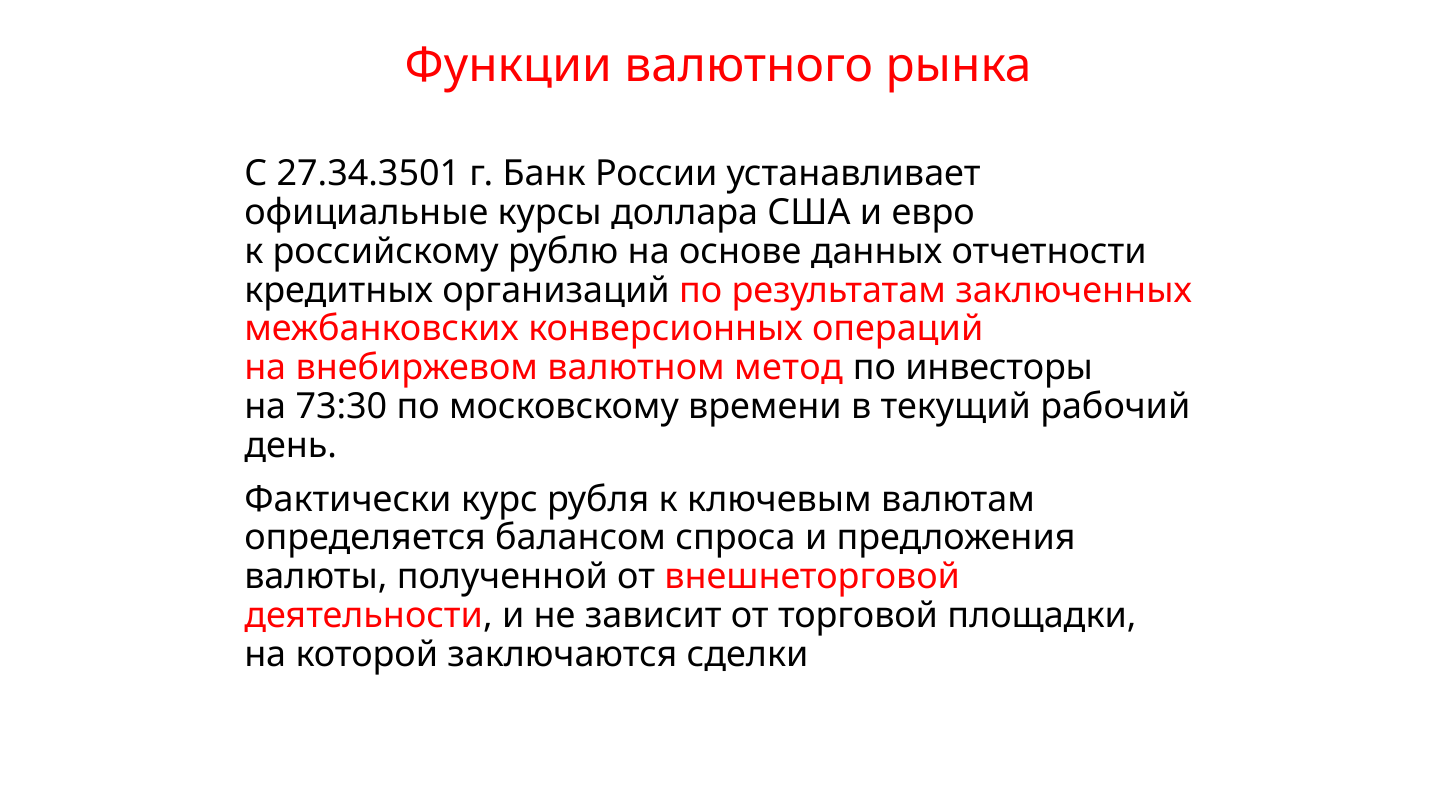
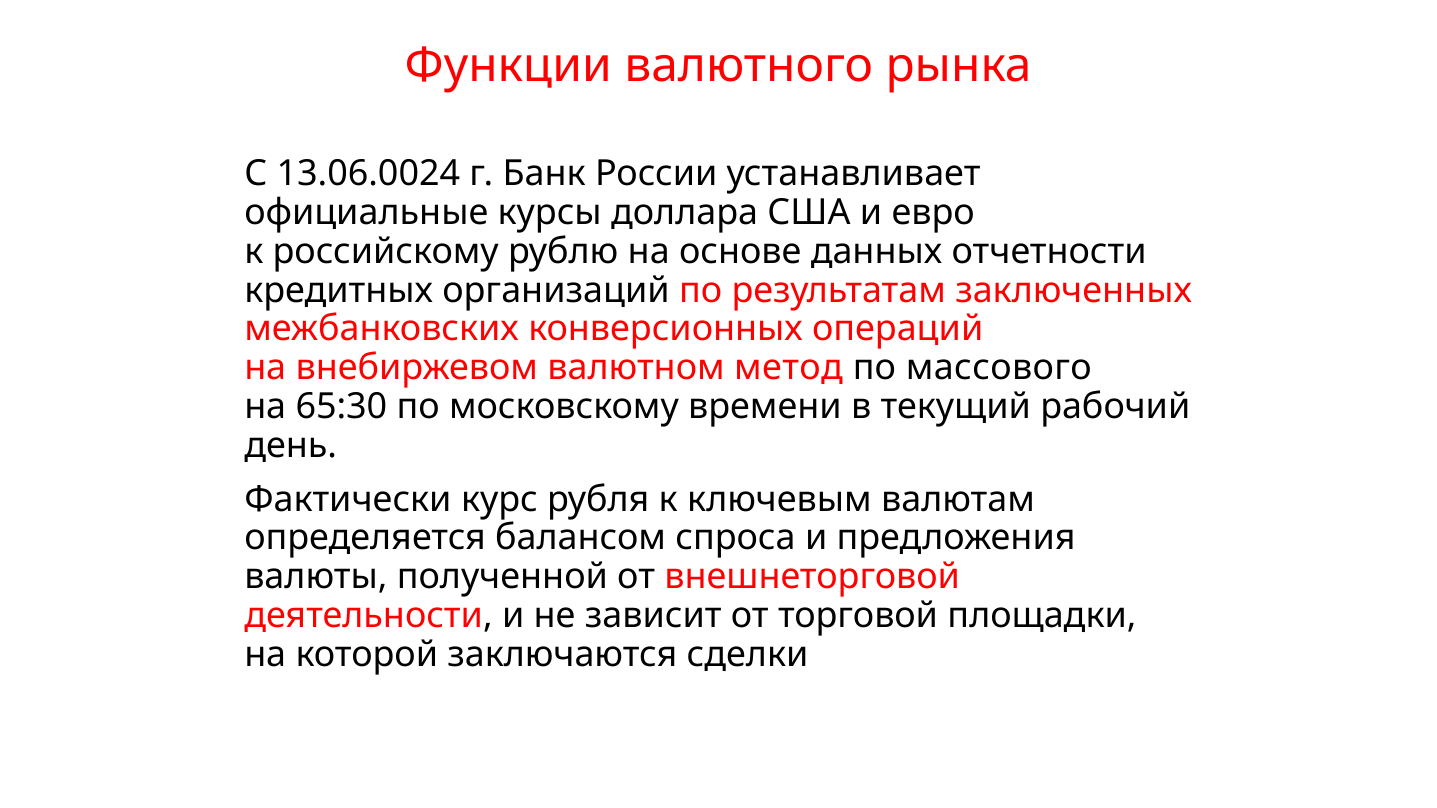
27.34.3501: 27.34.3501 -> 13.06.0024
инвесторы: инвесторы -> массового
73:30: 73:30 -> 65:30
